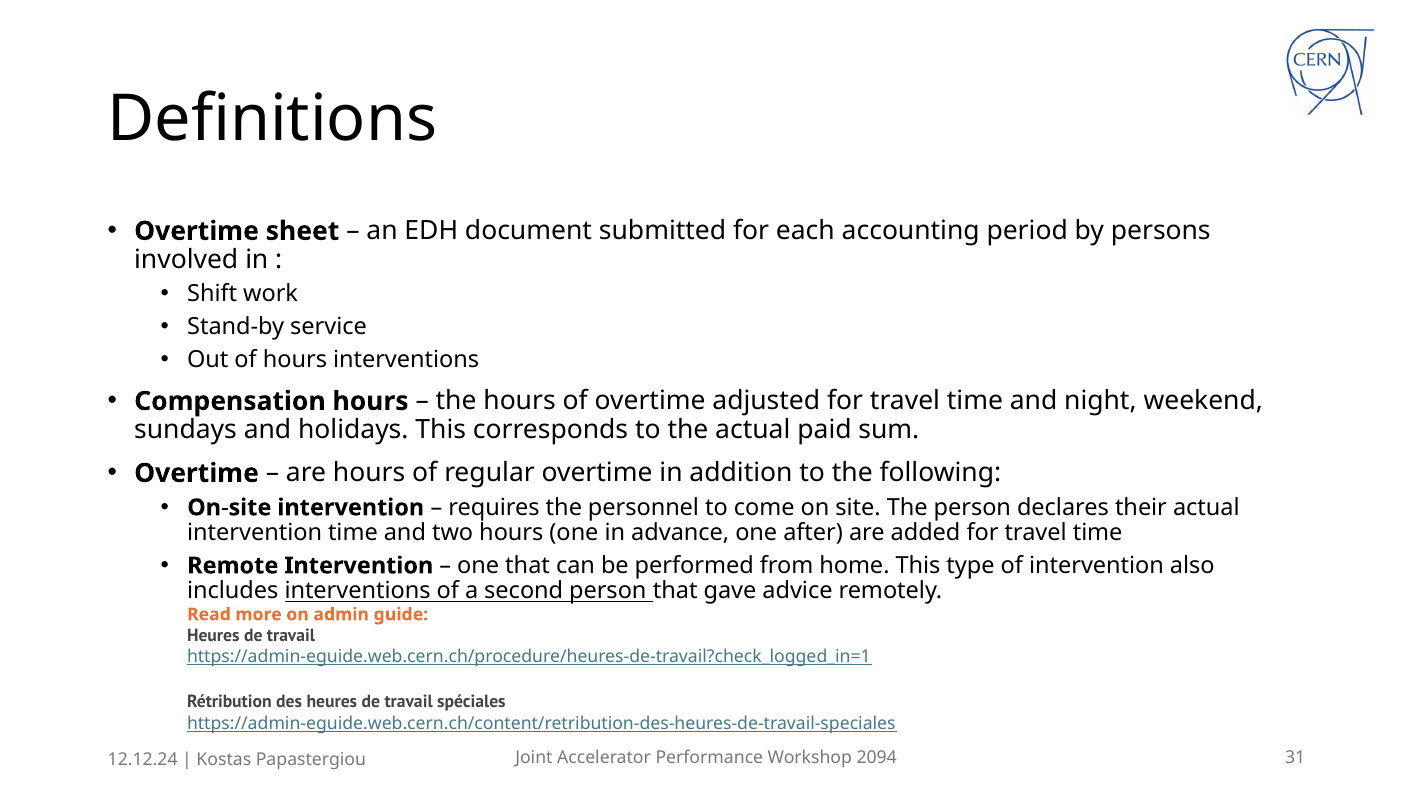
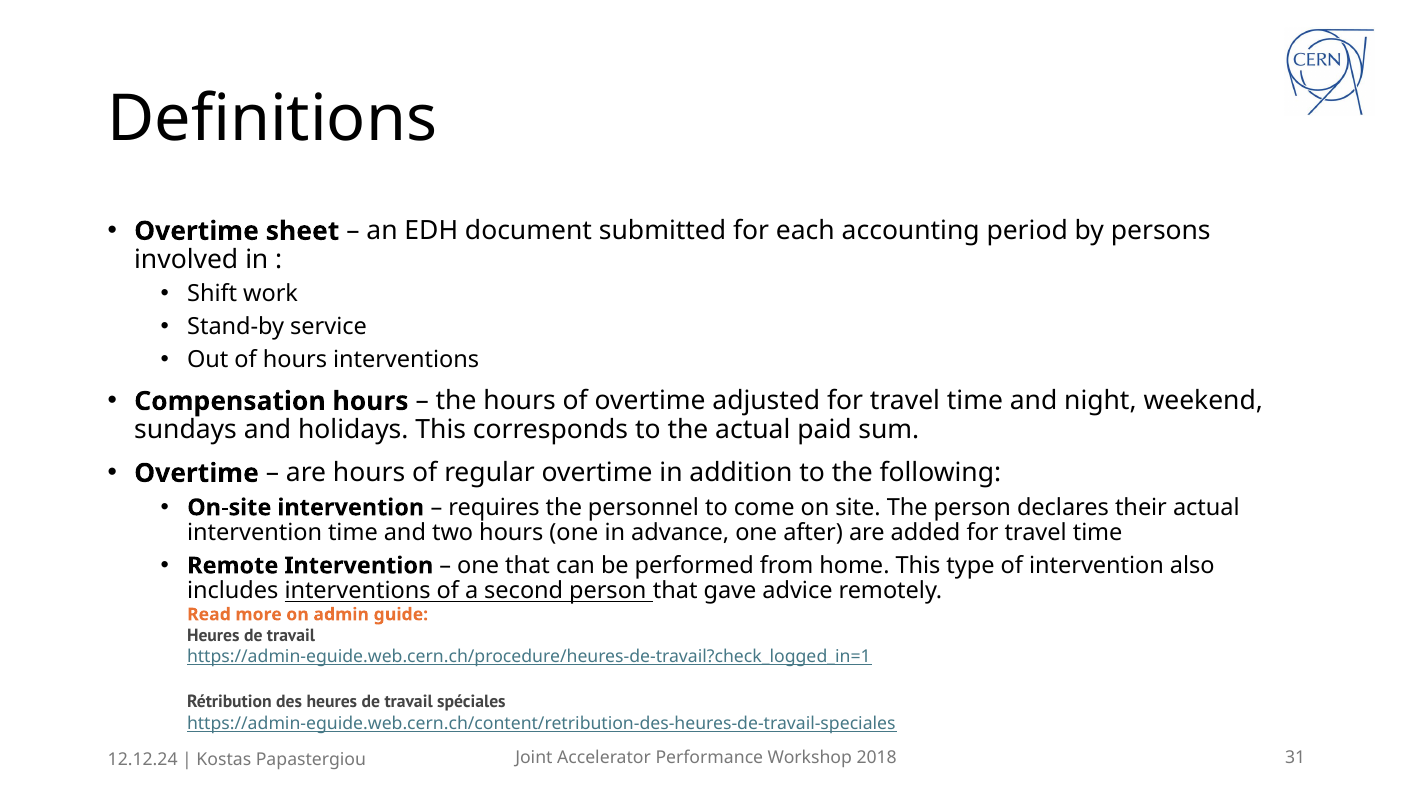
2094: 2094 -> 2018
